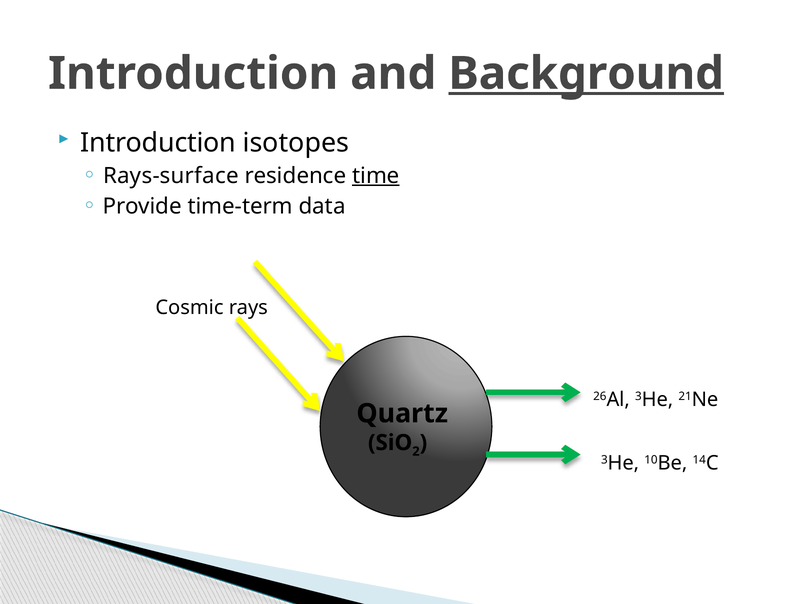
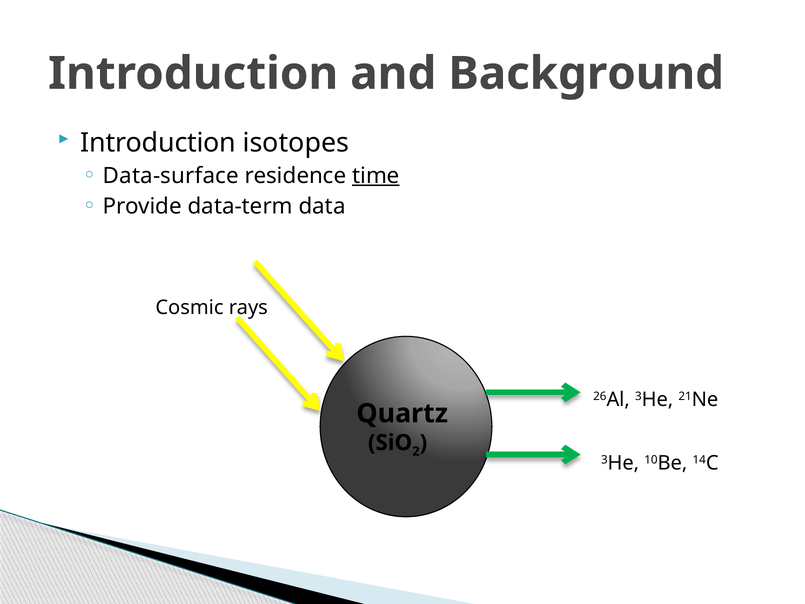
Background underline: present -> none
Rays-surface: Rays-surface -> Data-surface
time-term: time-term -> data-term
